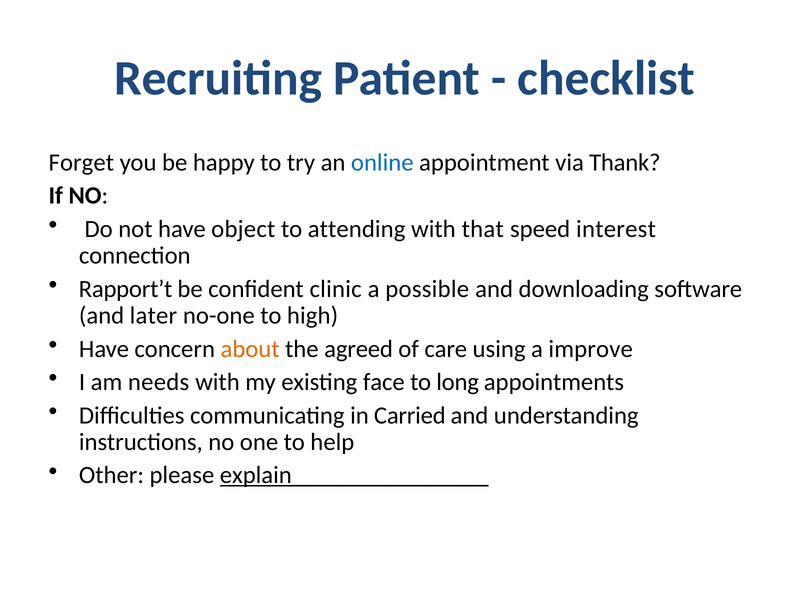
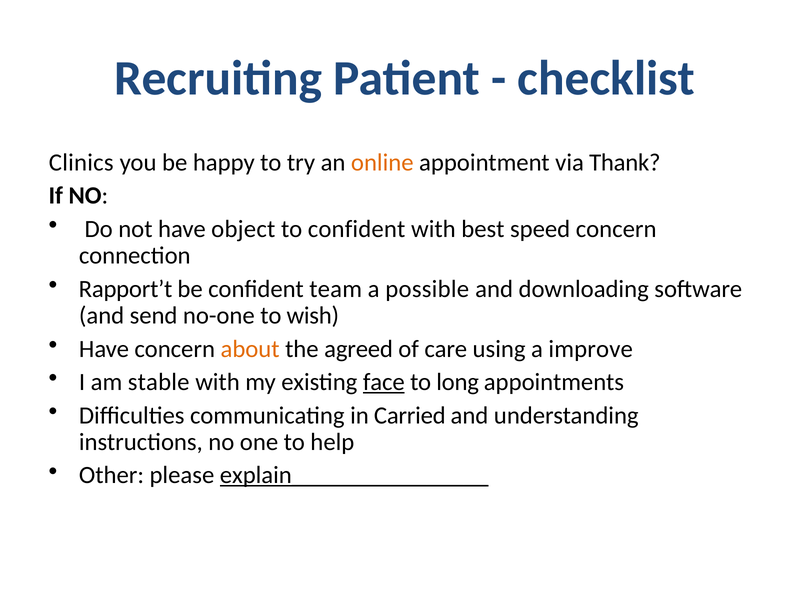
Forget: Forget -> Clinics
online colour: blue -> orange
to attending: attending -> confident
that: that -> best
speed interest: interest -> concern
clinic: clinic -> team
later: later -> send
high: high -> wish
needs: needs -> stable
face underline: none -> present
